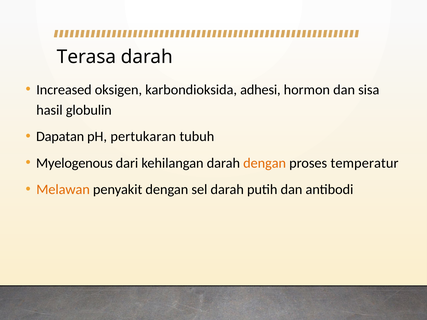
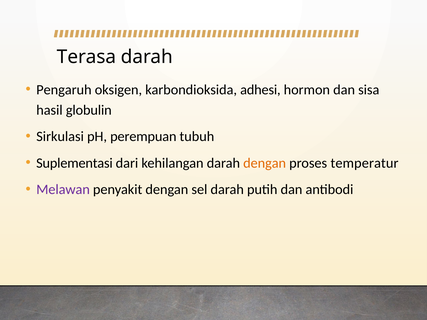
Increased: Increased -> Pengaruh
Dapatan: Dapatan -> Sirkulasi
pertukaran: pertukaran -> perempuan
Myelogenous: Myelogenous -> Suplementasi
Melawan colour: orange -> purple
